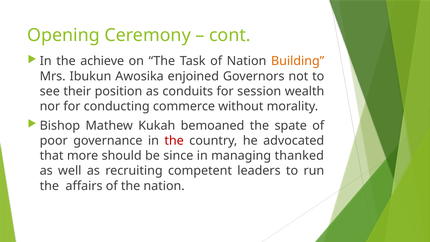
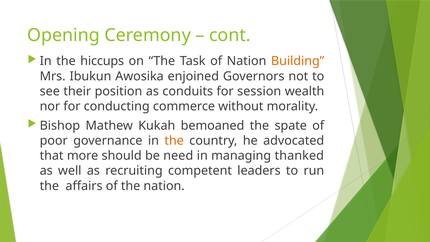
achieve: achieve -> hiccups
the at (174, 141) colour: red -> orange
since: since -> need
